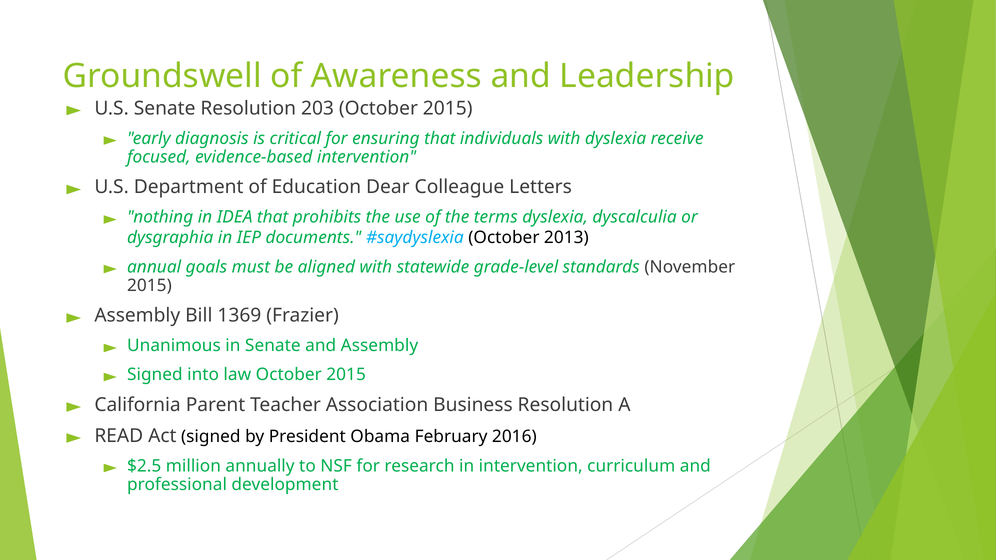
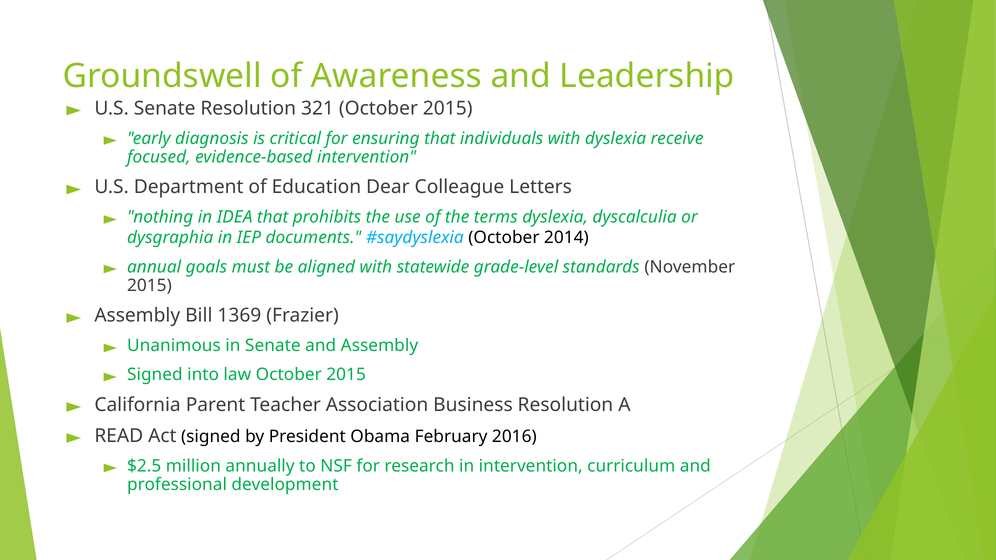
203: 203 -> 321
2013: 2013 -> 2014
